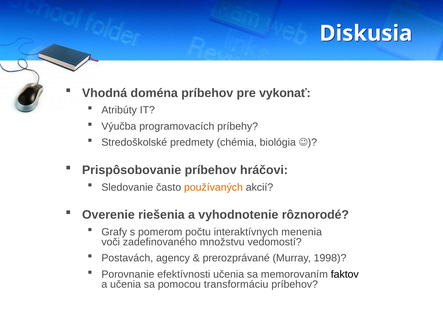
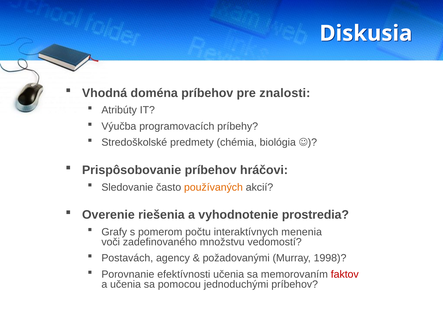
vykonať: vykonať -> znalosti
rôznorodé: rôznorodé -> prostredia
prerozprávané: prerozprávané -> požadovanými
faktov colour: black -> red
transformáciu: transformáciu -> jednoduchými
